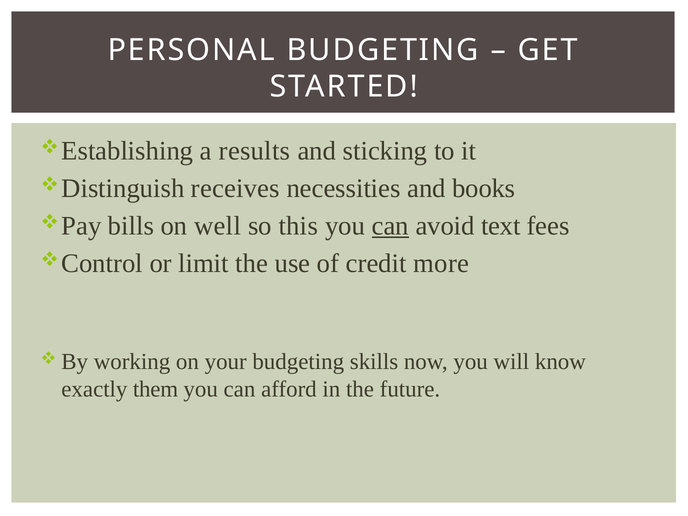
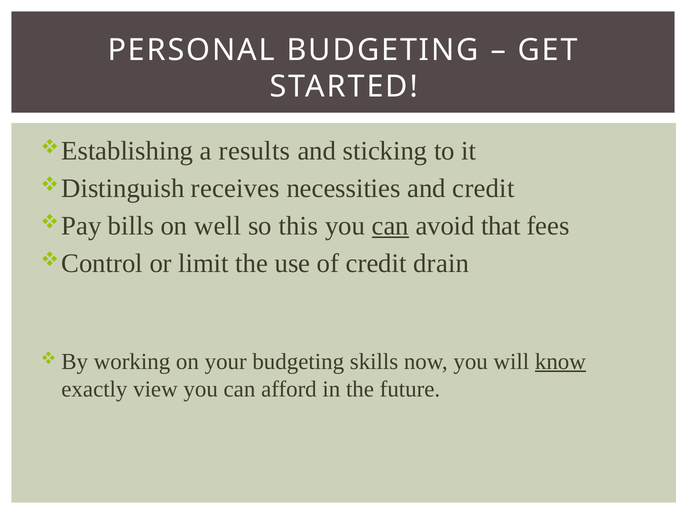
and books: books -> credit
text: text -> that
more: more -> drain
know underline: none -> present
them: them -> view
